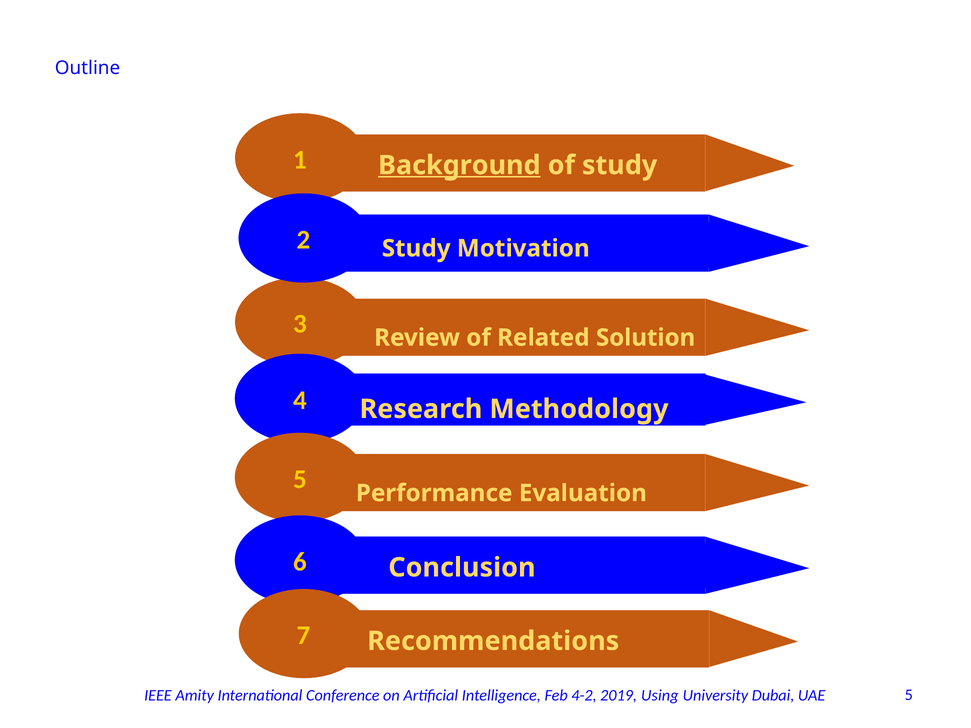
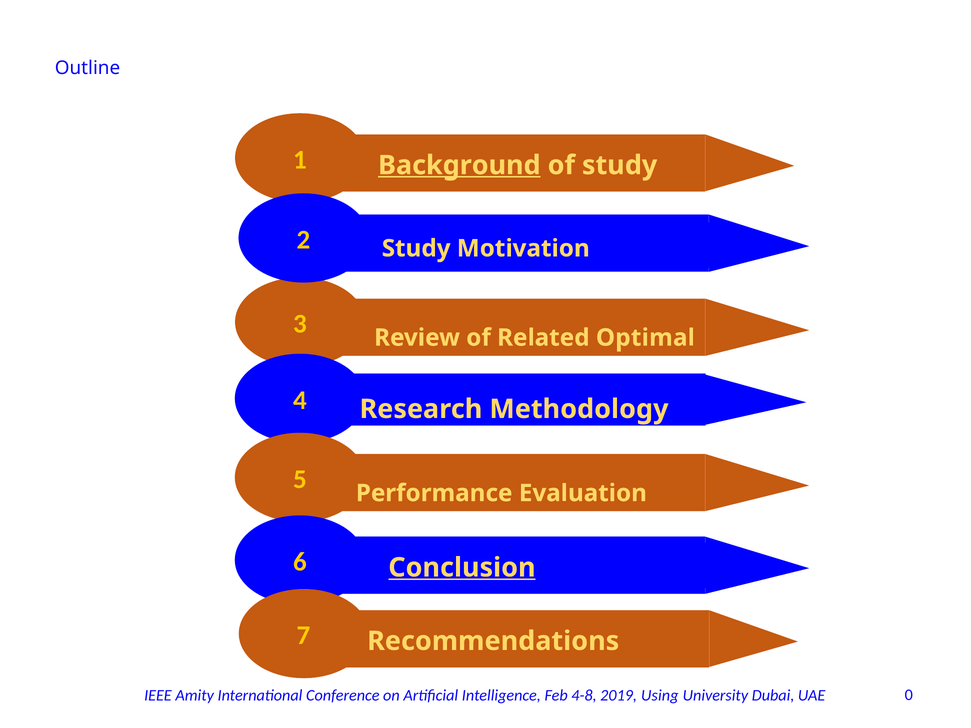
Solution: Solution -> Optimal
Conclusion underline: none -> present
4-2: 4-2 -> 4-8
UAE 5: 5 -> 0
